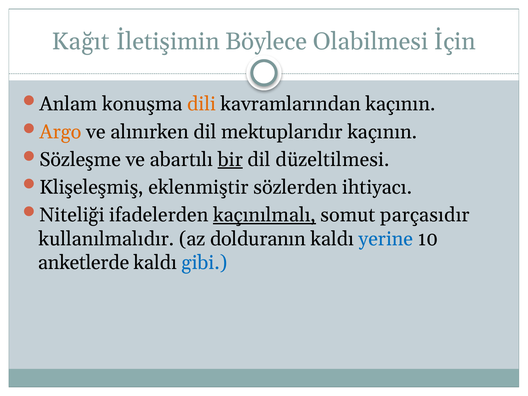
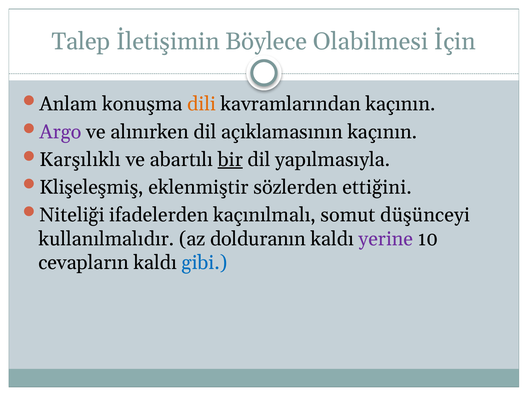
Kağıt: Kağıt -> Talep
Argo colour: orange -> purple
mektuplarıdır: mektuplarıdır -> açıklamasının
Sözleşme: Sözleşme -> Karşılıklı
düzeltilmesi: düzeltilmesi -> yapılmasıyla
ihtiyacı: ihtiyacı -> ettiğini
kaçınılmalı underline: present -> none
parçasıdır: parçasıdır -> düşünceyi
yerine colour: blue -> purple
anketlerde: anketlerde -> cevapların
